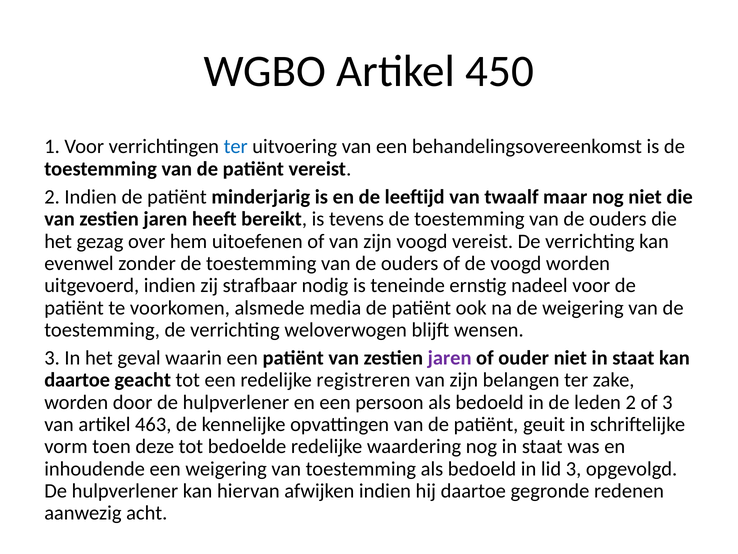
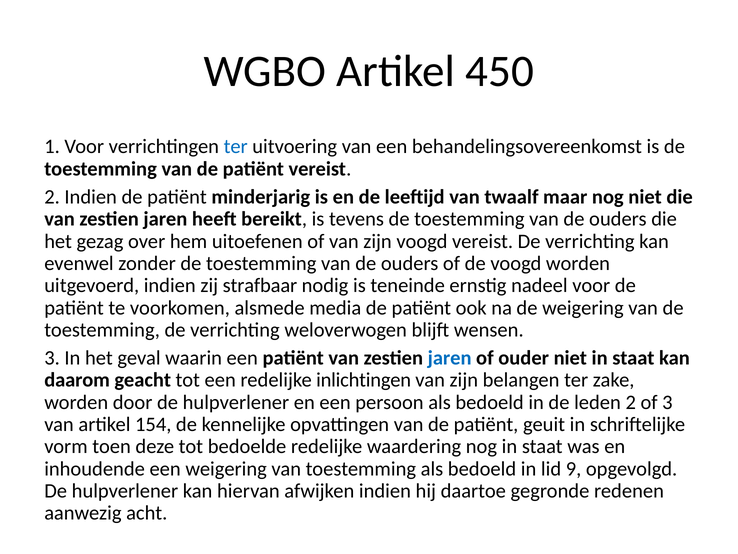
jaren at (450, 358) colour: purple -> blue
daartoe at (77, 380): daartoe -> daarom
registreren: registreren -> inlichtingen
463: 463 -> 154
lid 3: 3 -> 9
